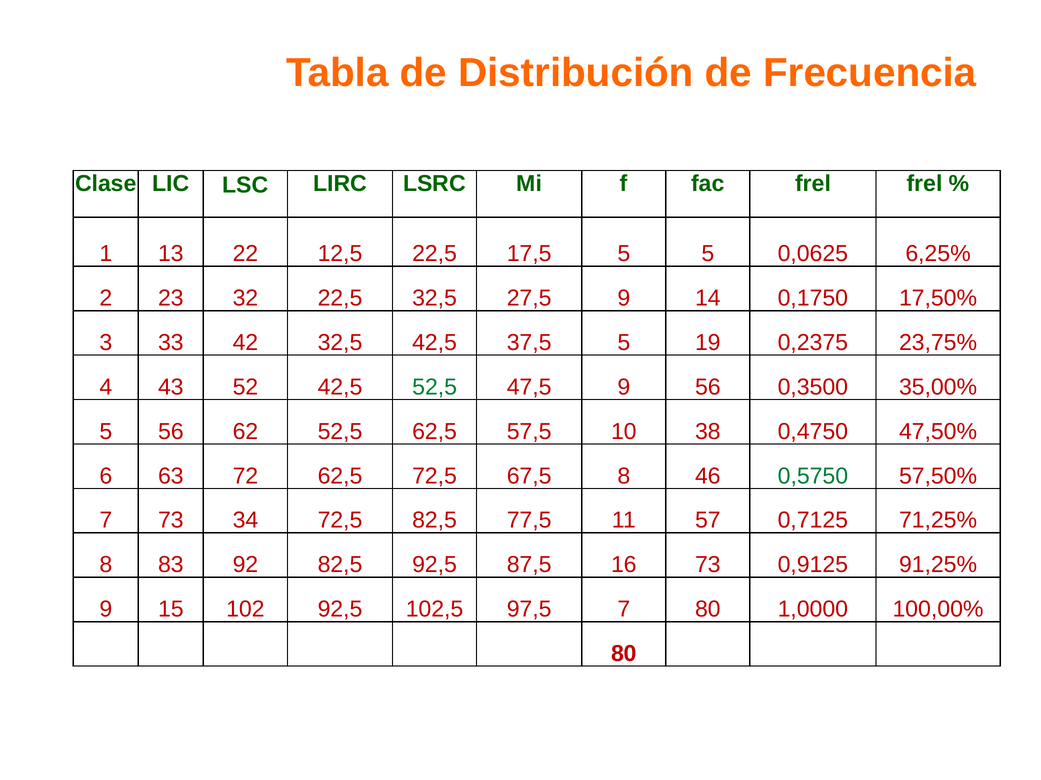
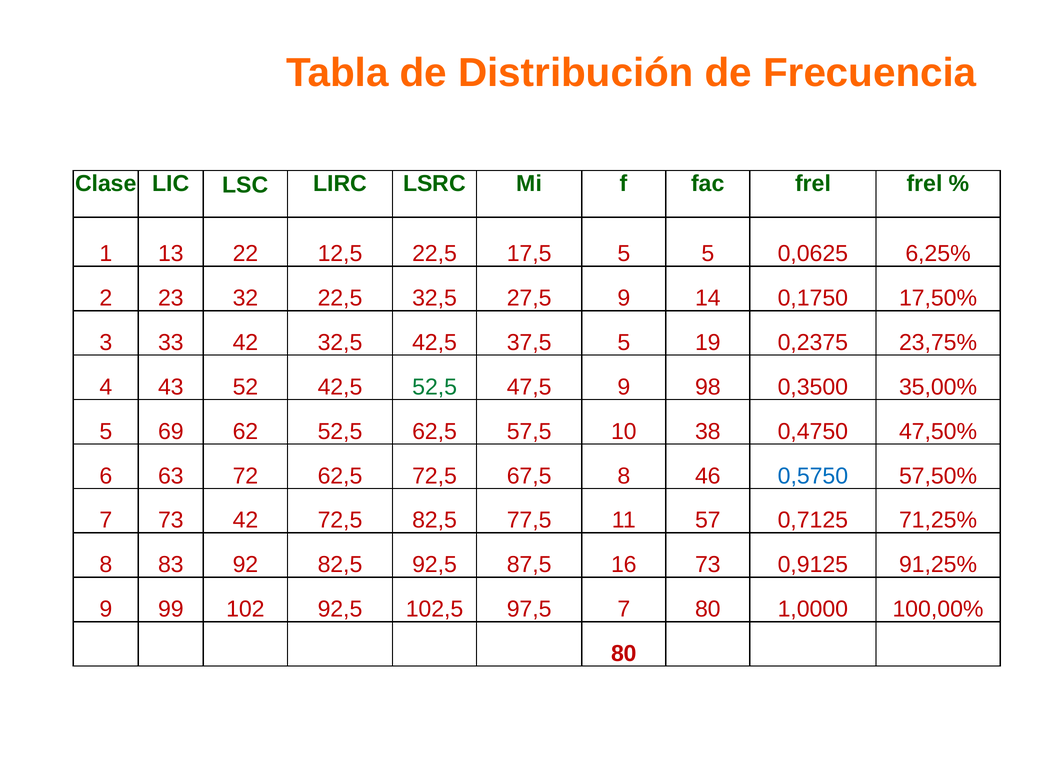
9 56: 56 -> 98
5 56: 56 -> 69
0,5750 colour: green -> blue
73 34: 34 -> 42
15: 15 -> 99
